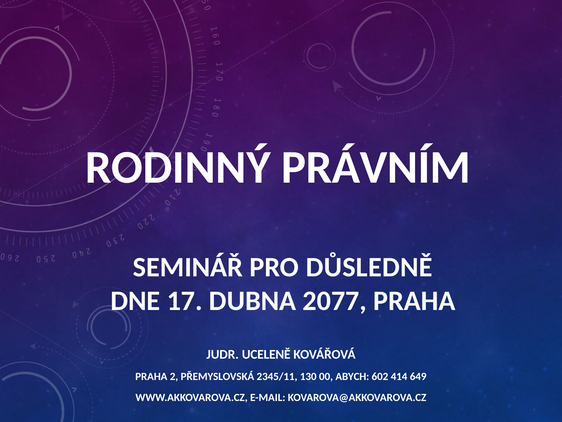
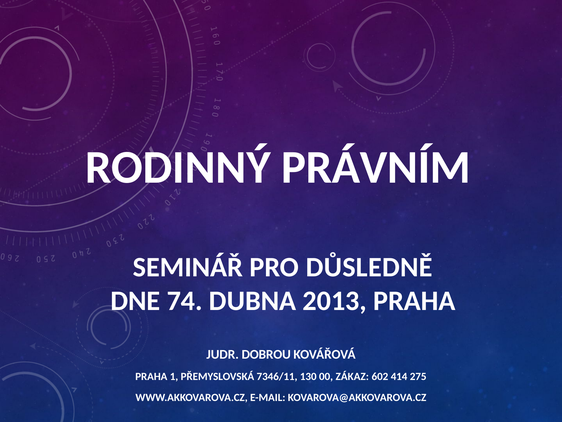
17: 17 -> 74
2077: 2077 -> 2013
UCELENĚ: UCELENĚ -> DOBROU
2: 2 -> 1
2345/11: 2345/11 -> 7346/11
ABYCH: ABYCH -> ZÁKAZ
649: 649 -> 275
